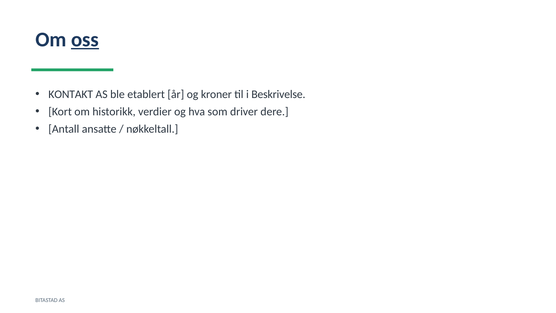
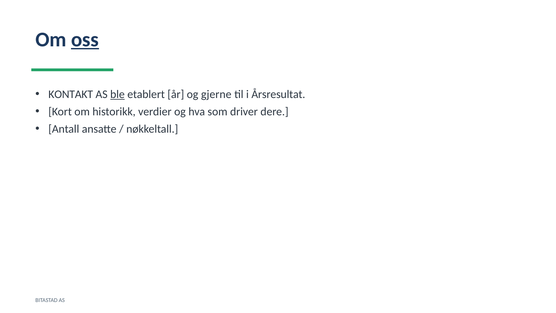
ble underline: none -> present
kroner: kroner -> gjerne
Beskrivelse: Beskrivelse -> Årsresultat
